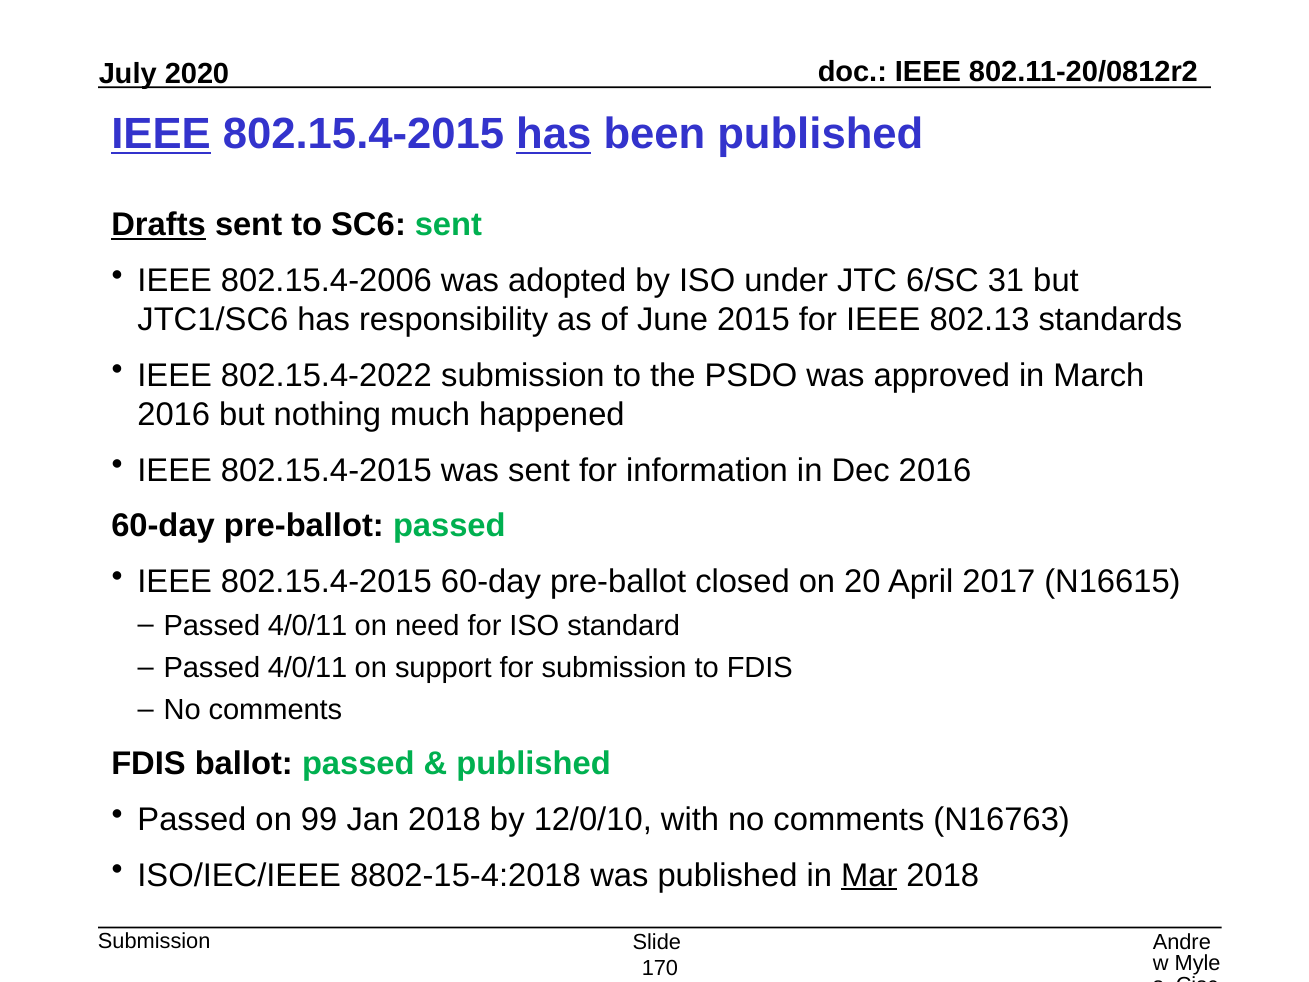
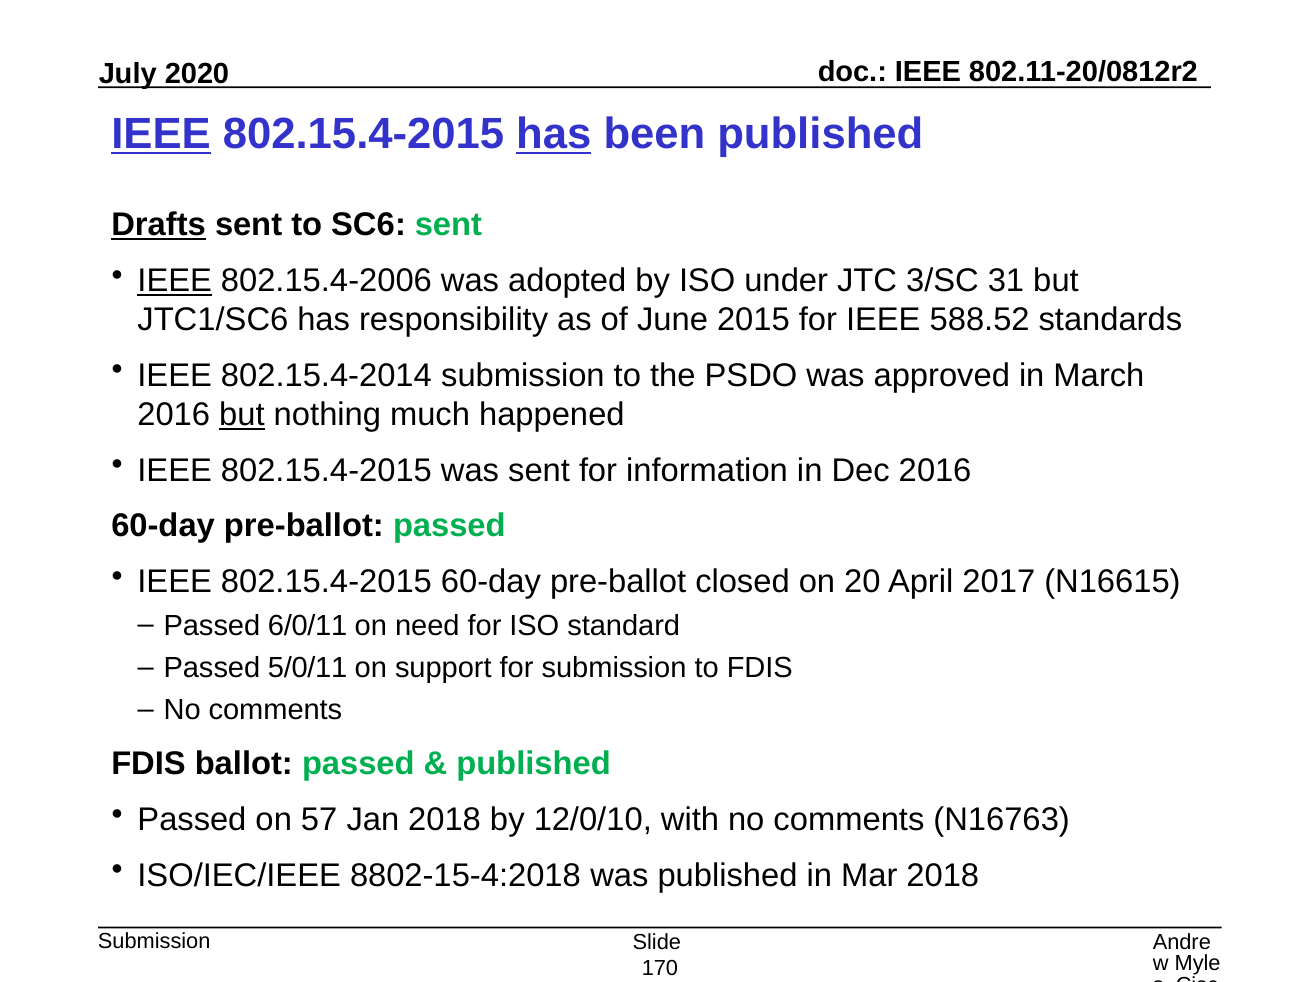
IEEE at (175, 281) underline: none -> present
6/SC: 6/SC -> 3/SC
802.13: 802.13 -> 588.52
802.15.4-2022: 802.15.4-2022 -> 802.15.4-2014
but at (242, 415) underline: none -> present
4/0/11 at (308, 626): 4/0/11 -> 6/0/11
4/0/11 at (308, 668): 4/0/11 -> 5/0/11
99: 99 -> 57
Mar underline: present -> none
